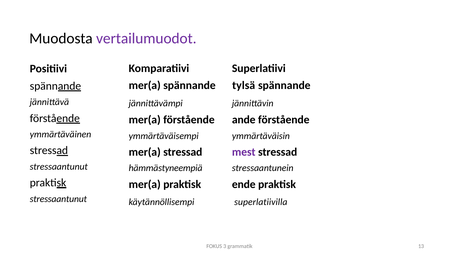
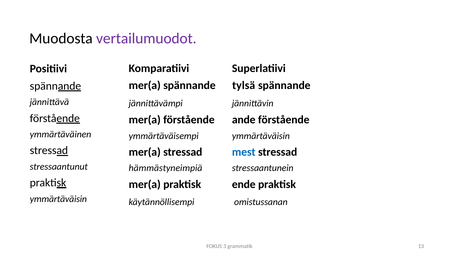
mest colour: purple -> blue
hämmästyneempiä: hämmästyneempiä -> hämmästyneimpiä
stressaantunut at (58, 199): stressaantunut -> ymmärtäväisin
superlatiivilla: superlatiivilla -> omistussanan
